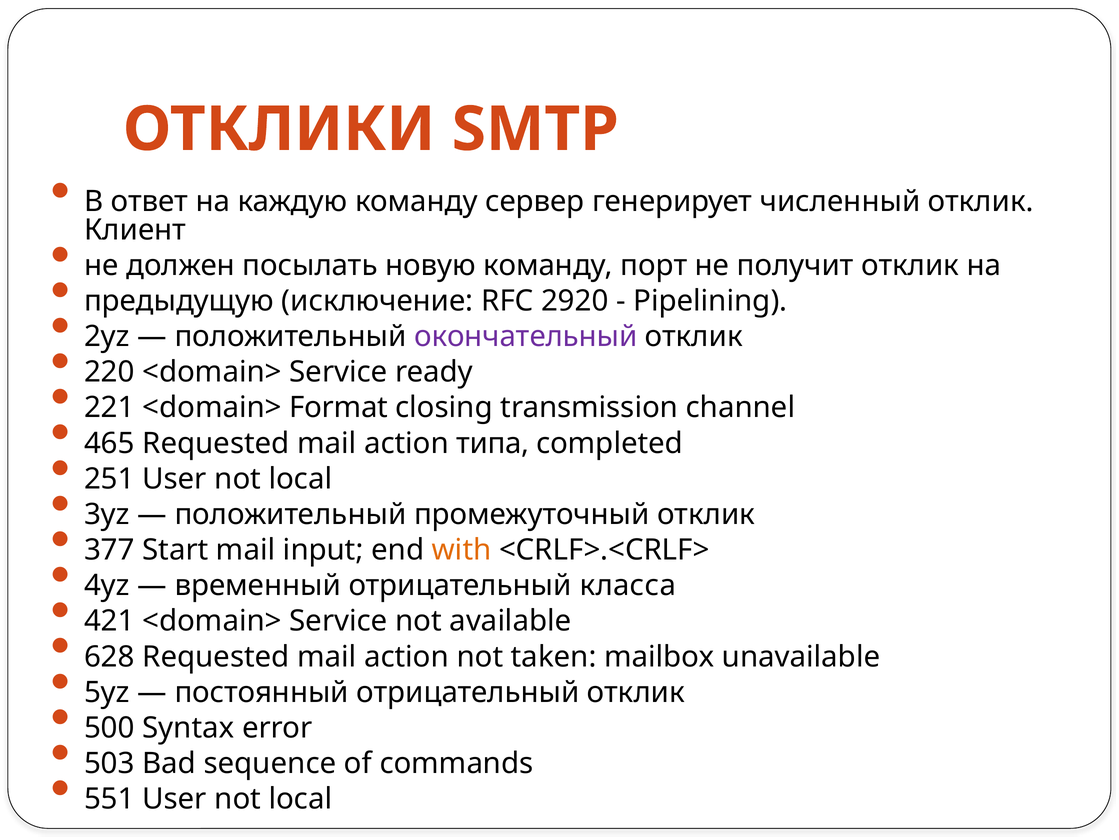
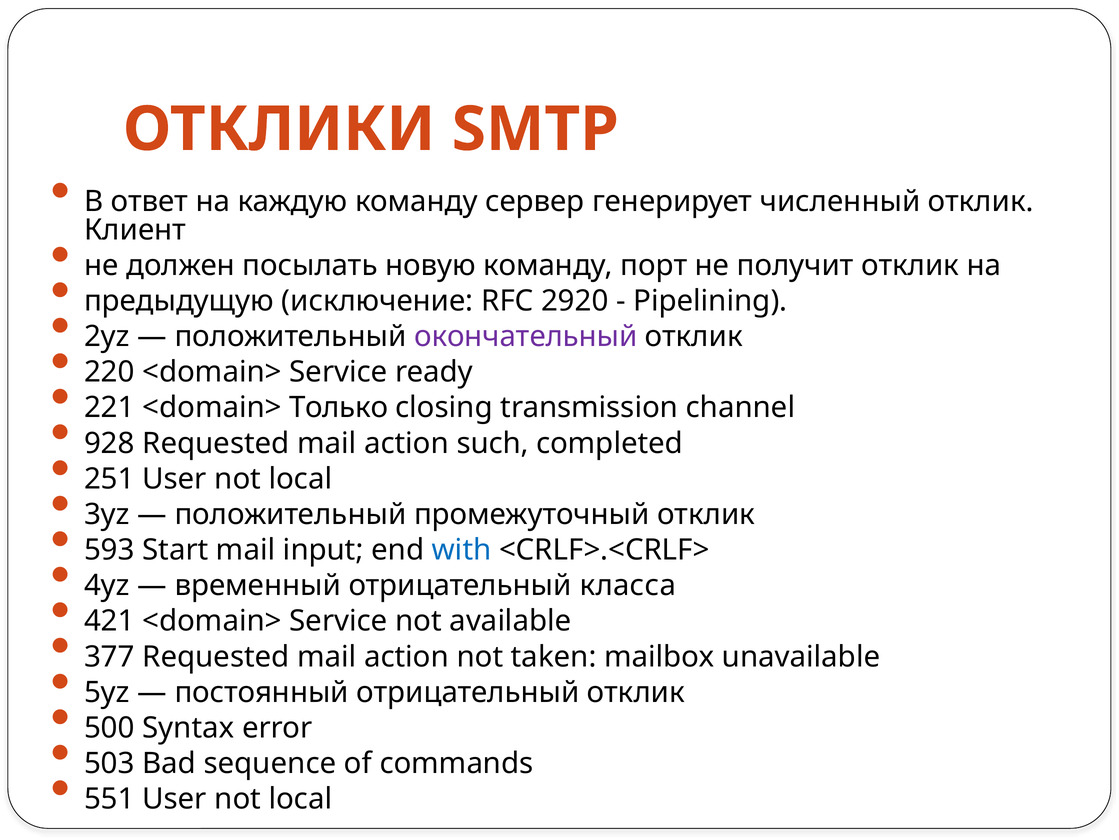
Format: Format -> Только
465: 465 -> 928
типа: типа -> such
377: 377 -> 593
with colour: orange -> blue
628: 628 -> 377
